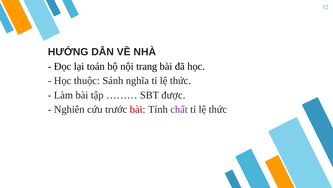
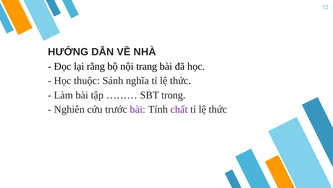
toán: toán -> rằng
được: được -> trong
bài at (138, 109) colour: red -> purple
